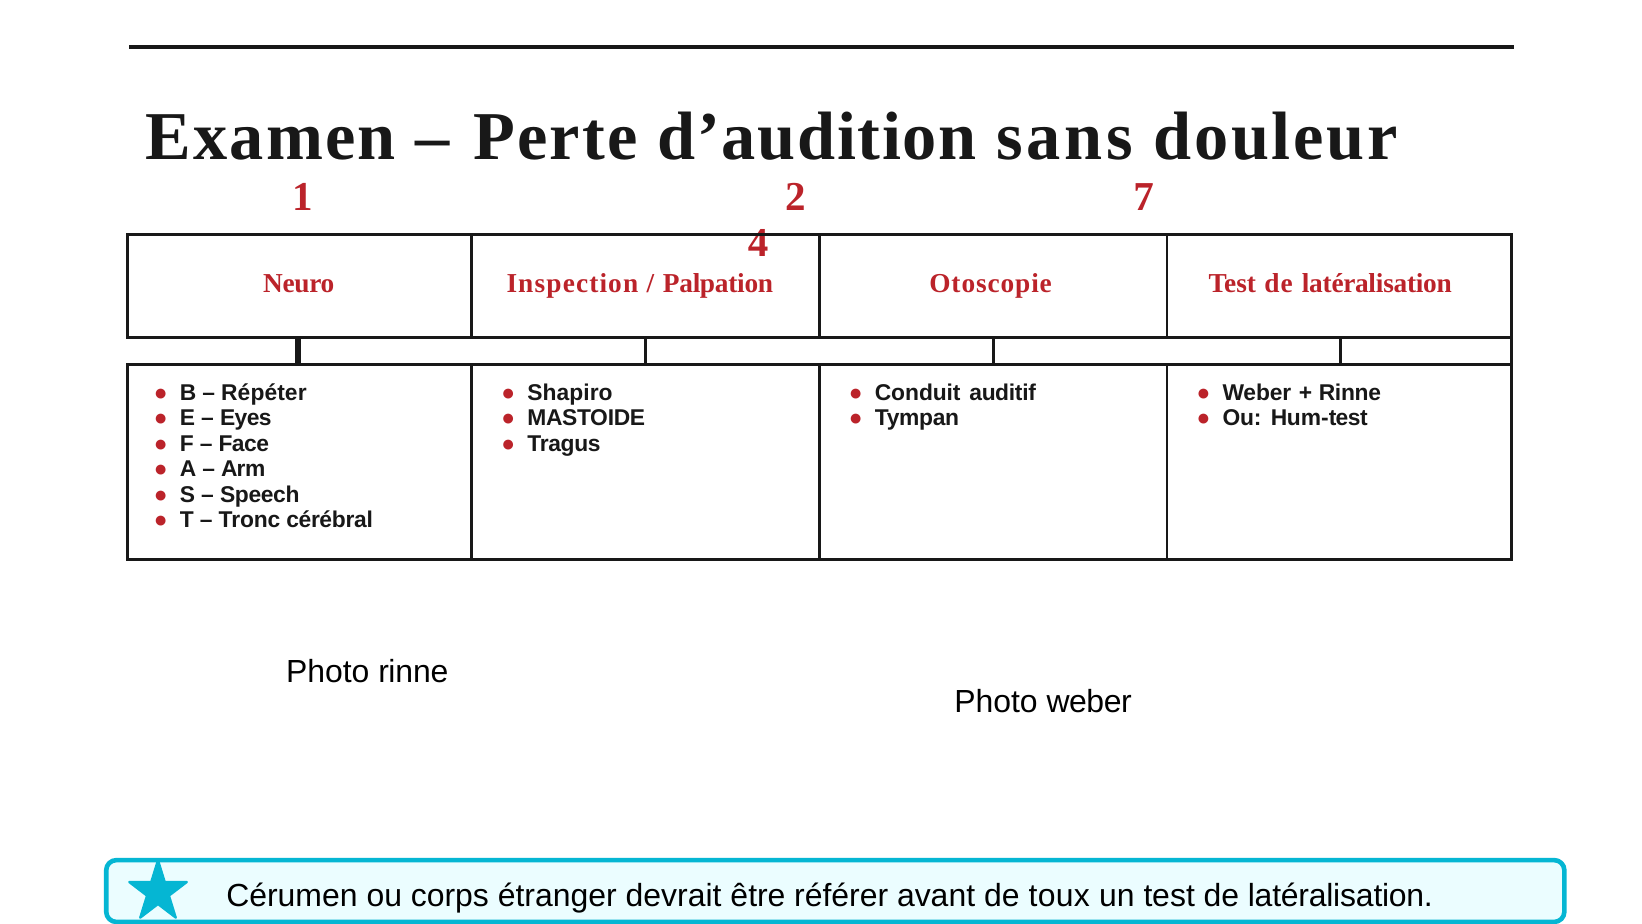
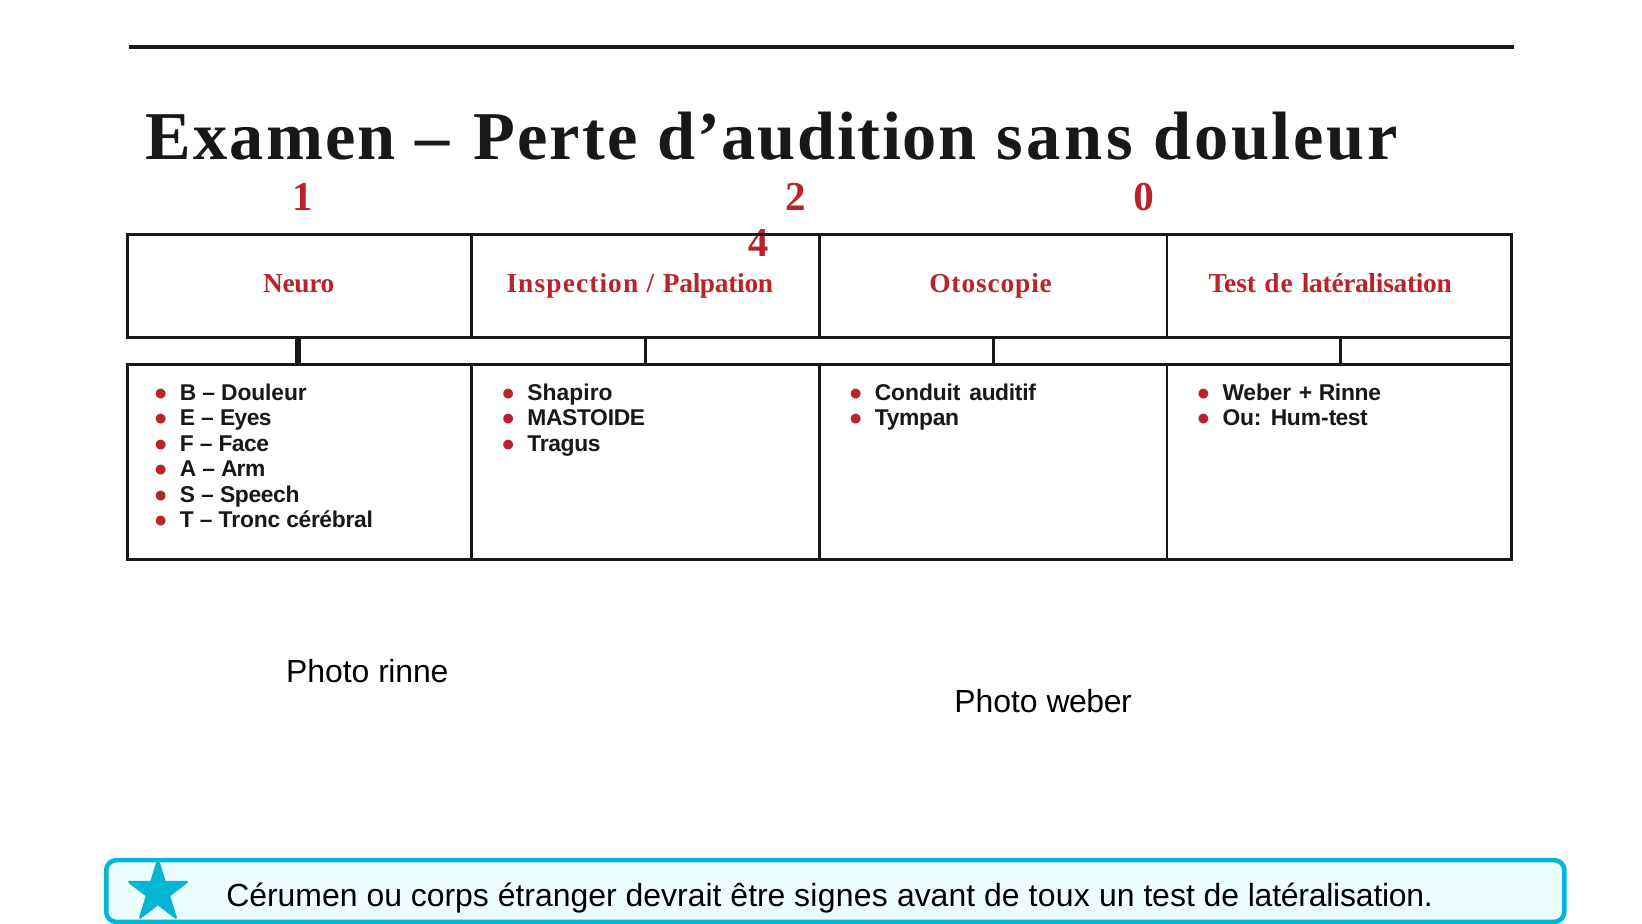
7: 7 -> 0
Répéter at (264, 393): Répéter -> Douleur
référer: référer -> signes
